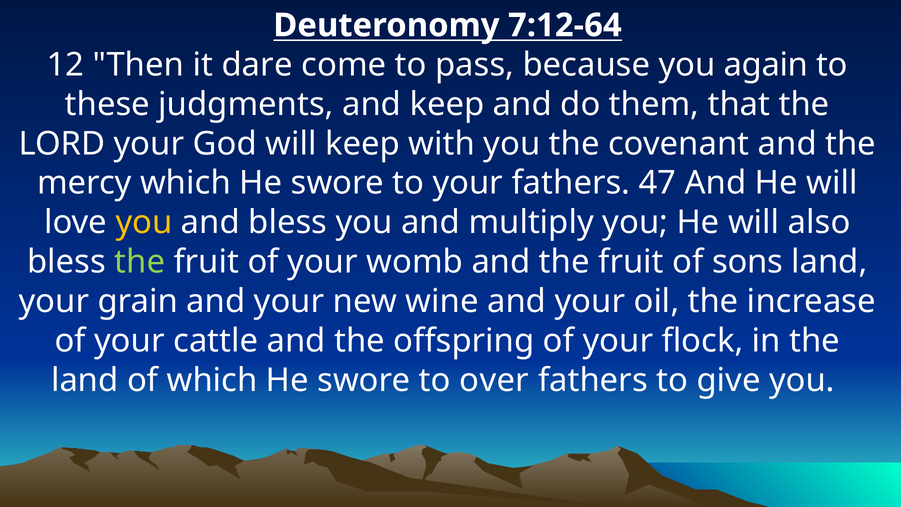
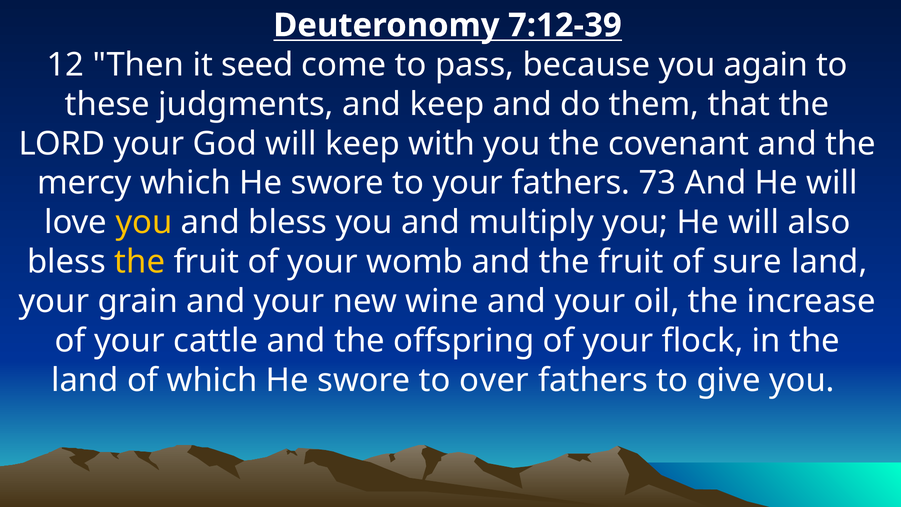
7:12-64: 7:12-64 -> 7:12-39
dare: dare -> seed
47: 47 -> 73
the at (140, 262) colour: light green -> yellow
sons: sons -> sure
